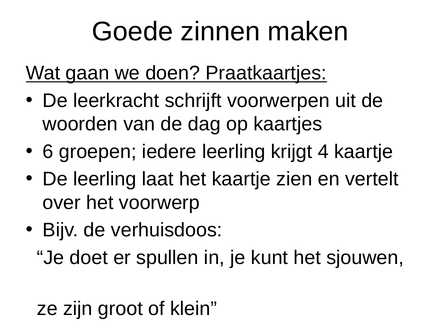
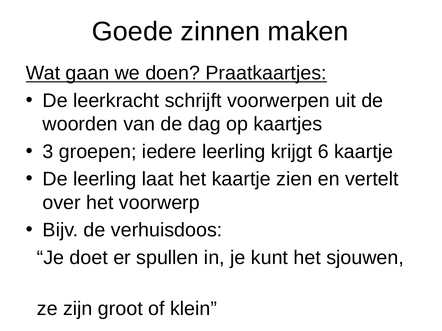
6: 6 -> 3
4: 4 -> 6
